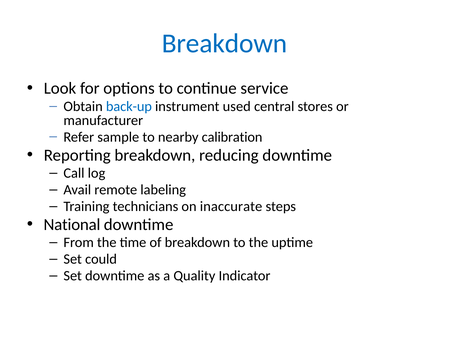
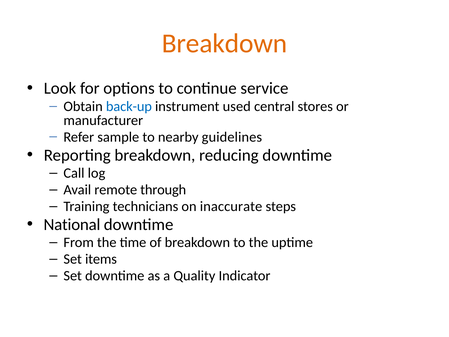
Breakdown at (224, 43) colour: blue -> orange
calibration: calibration -> guidelines
labeling: labeling -> through
could: could -> items
